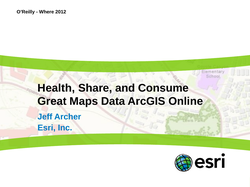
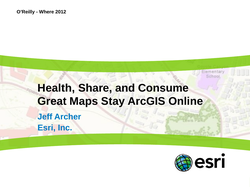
Data: Data -> Stay
